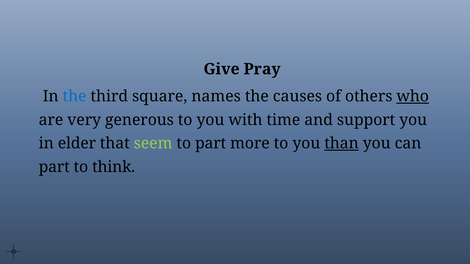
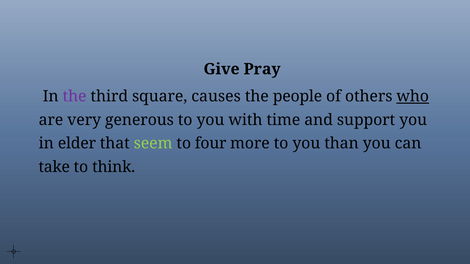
the at (75, 97) colour: blue -> purple
names: names -> causes
causes: causes -> people
to part: part -> four
than underline: present -> none
part at (54, 167): part -> take
